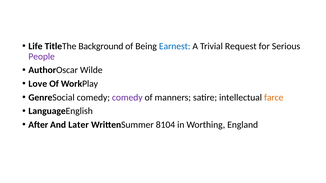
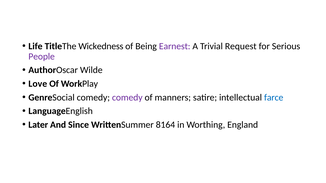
Background: Background -> Wickedness
Earnest colour: blue -> purple
farce colour: orange -> blue
After: After -> Later
Later: Later -> Since
8104: 8104 -> 8164
